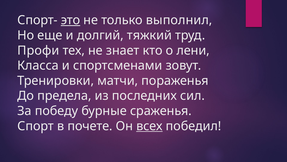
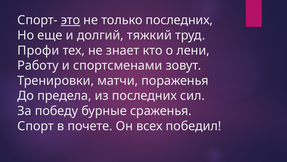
только выполнил: выполнил -> последних
Класса: Класса -> Работу
всех underline: present -> none
